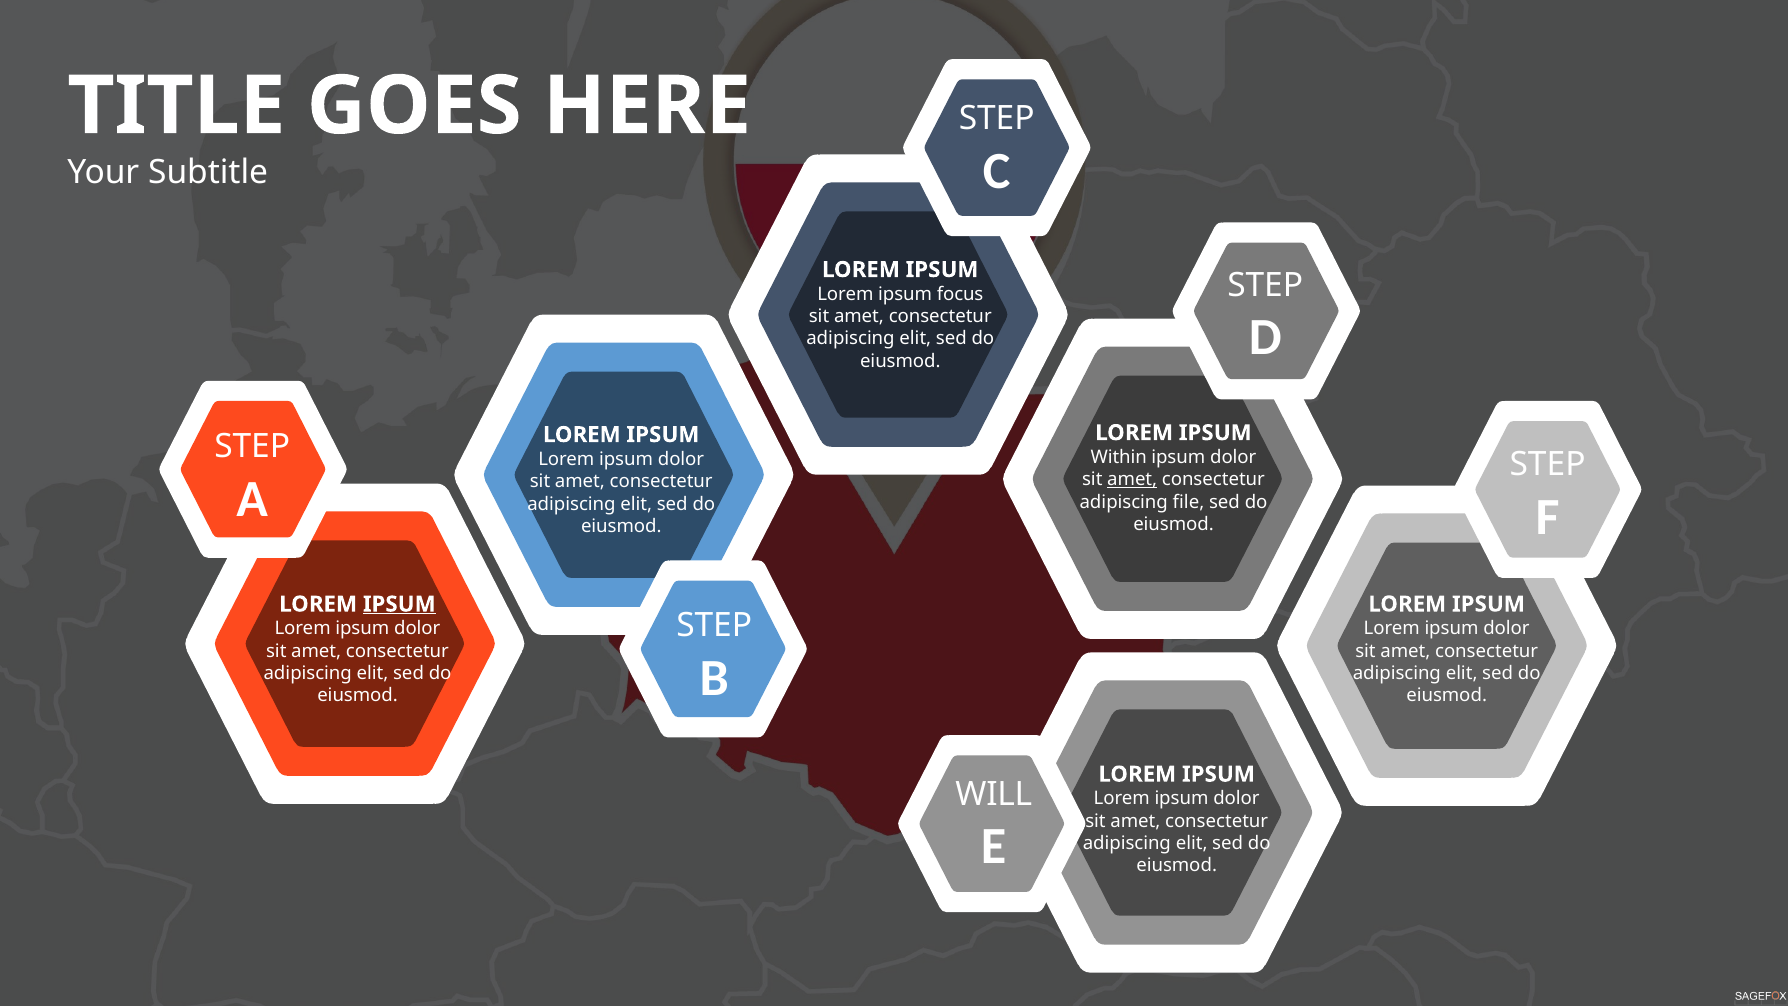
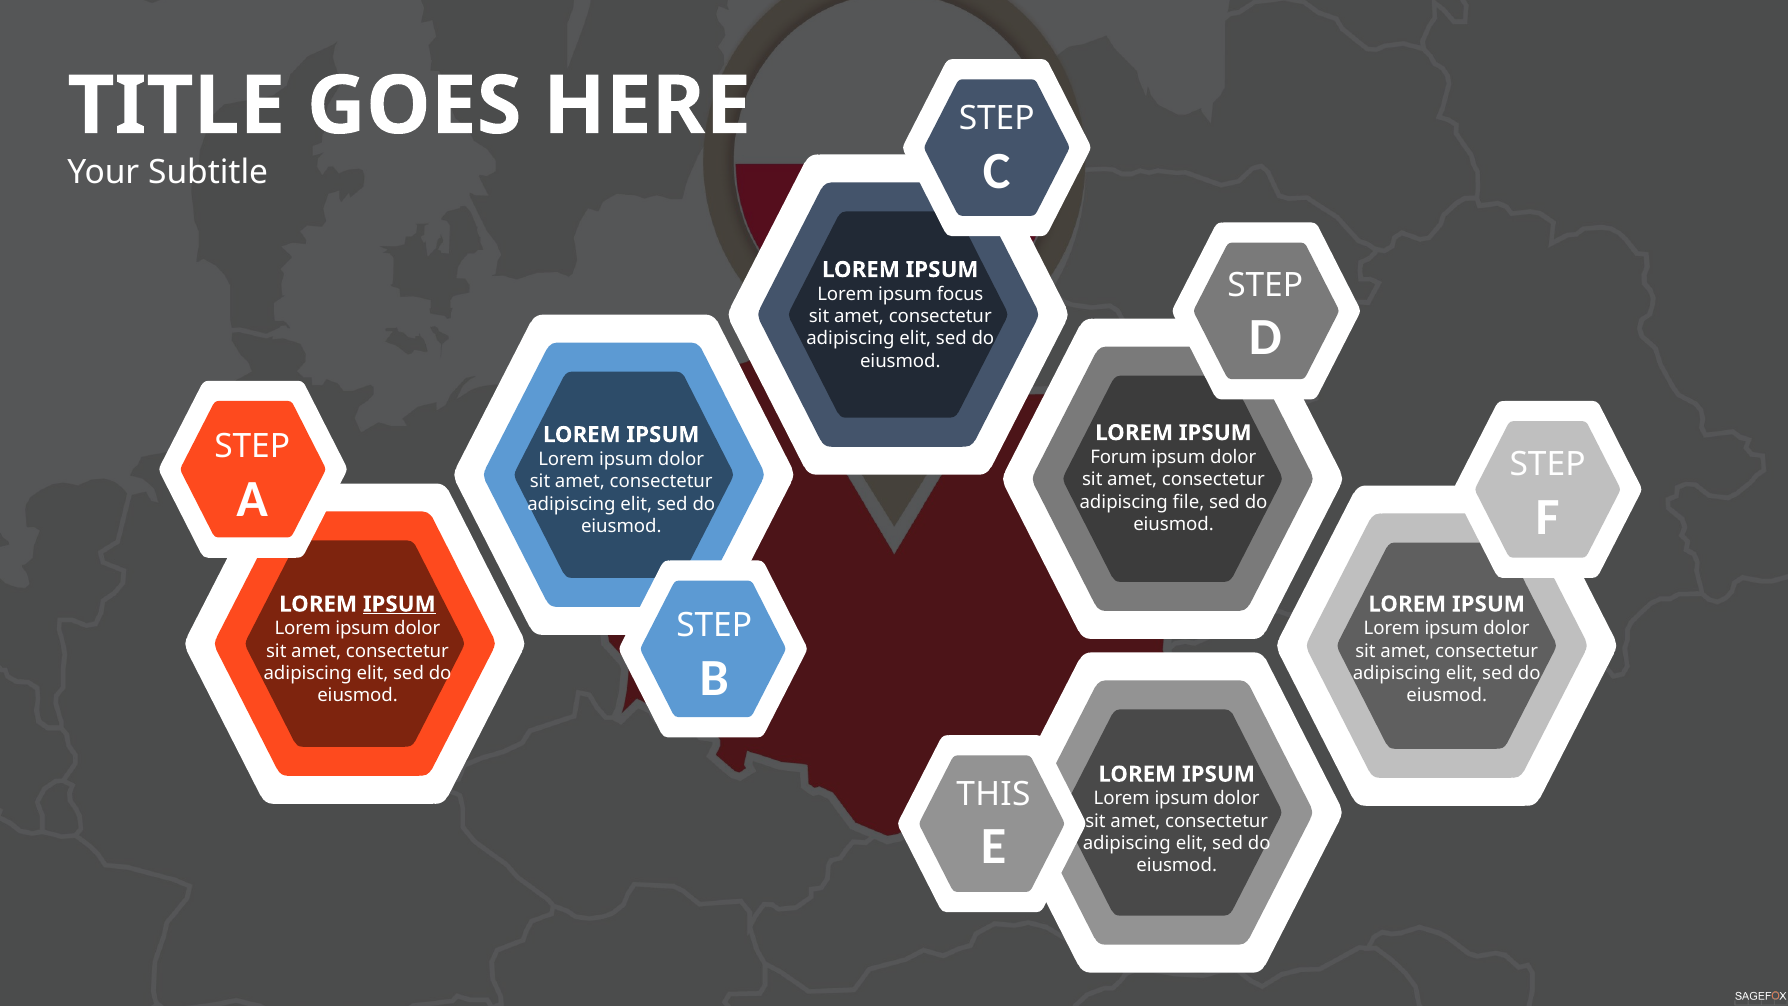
Within: Within -> Forum
amet at (1132, 479) underline: present -> none
WILL: WILL -> THIS
